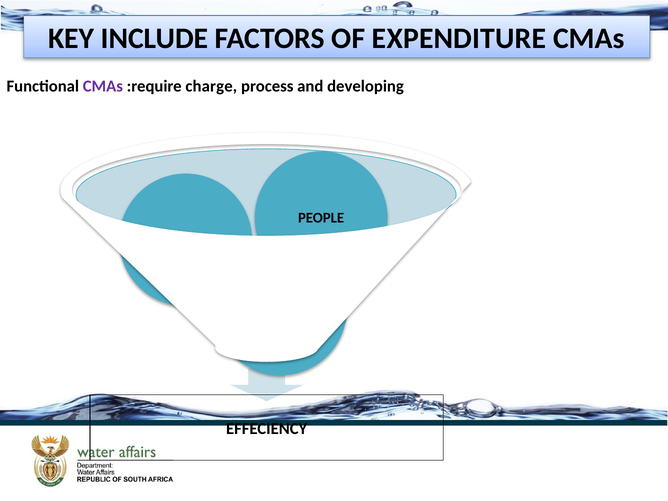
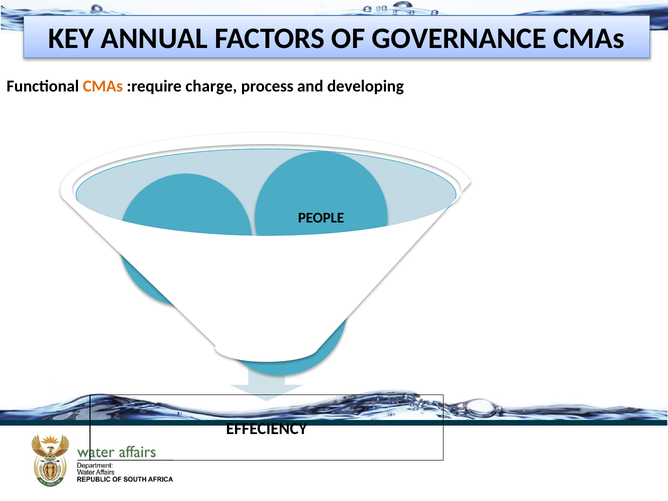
INCLUDE: INCLUDE -> ANNUAL
EXPENDITURE: EXPENDITURE -> GOVERNANCE
CMAs at (103, 86) colour: purple -> orange
